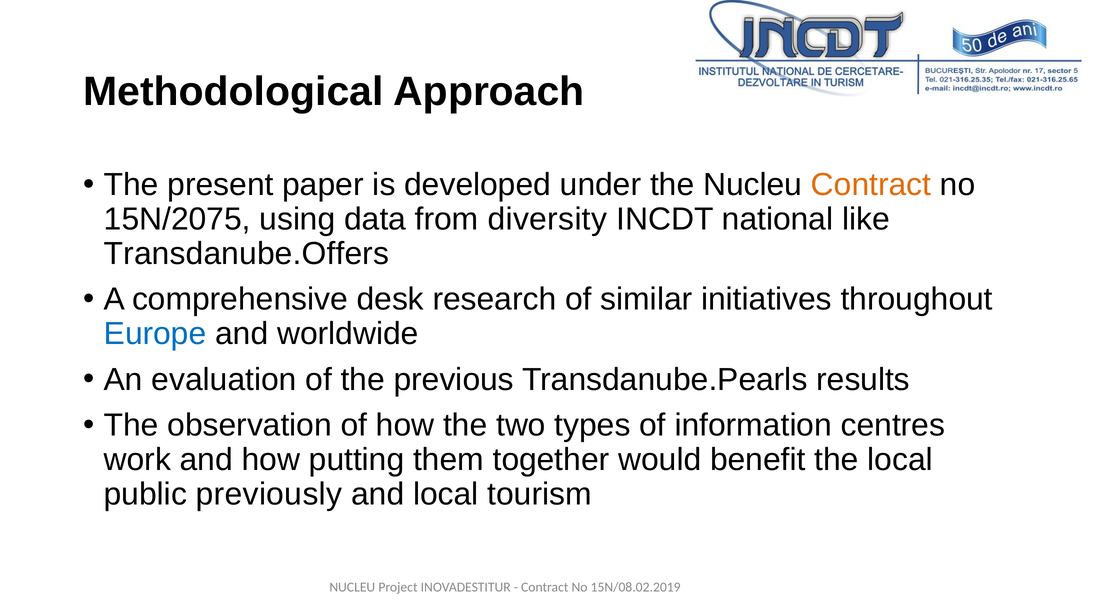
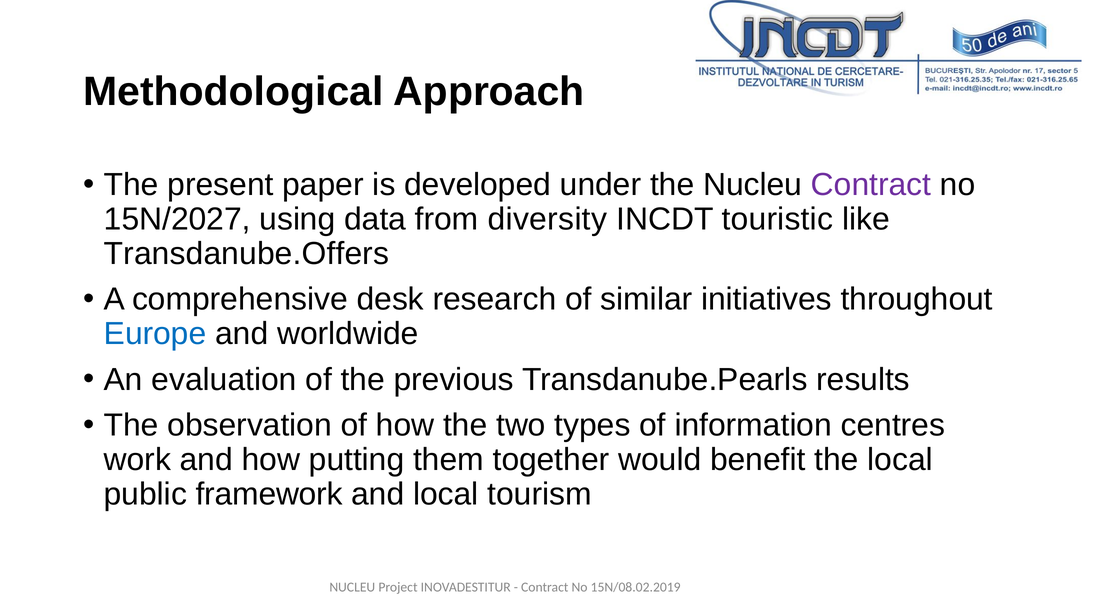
Contract at (871, 185) colour: orange -> purple
15N/2075: 15N/2075 -> 15N/2027
national: national -> touristic
previously: previously -> framework
